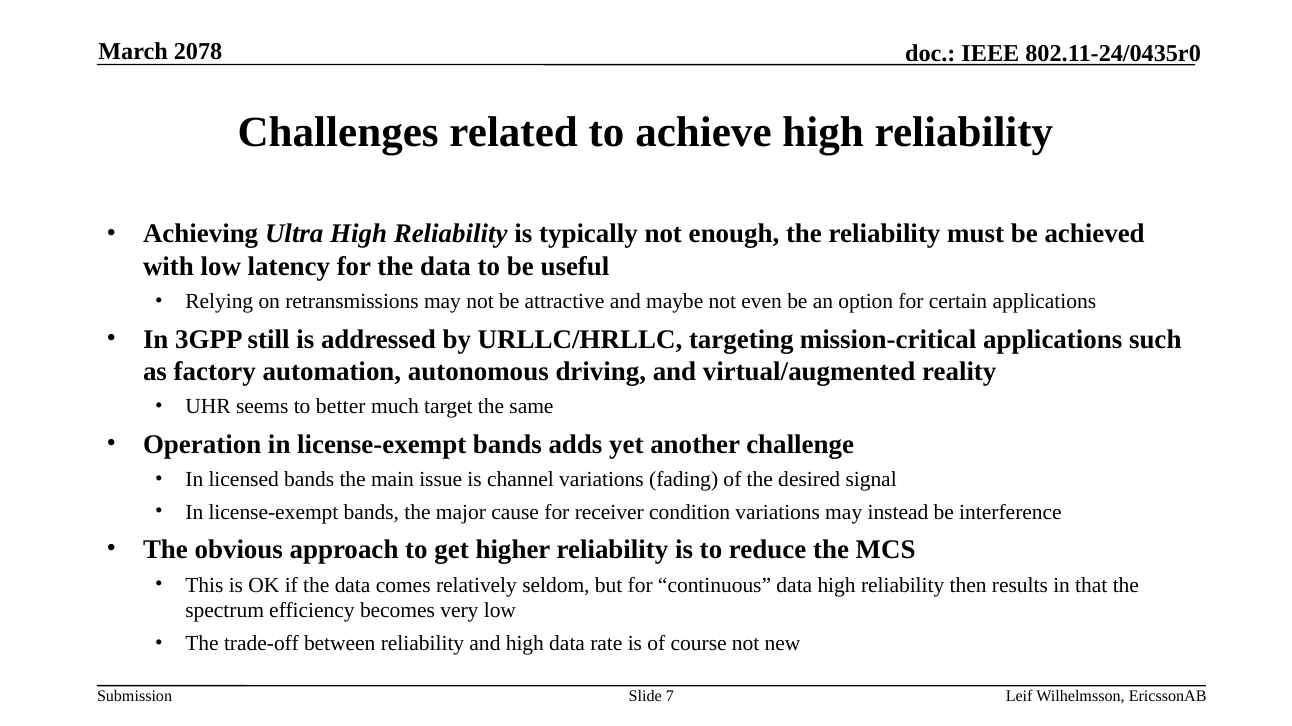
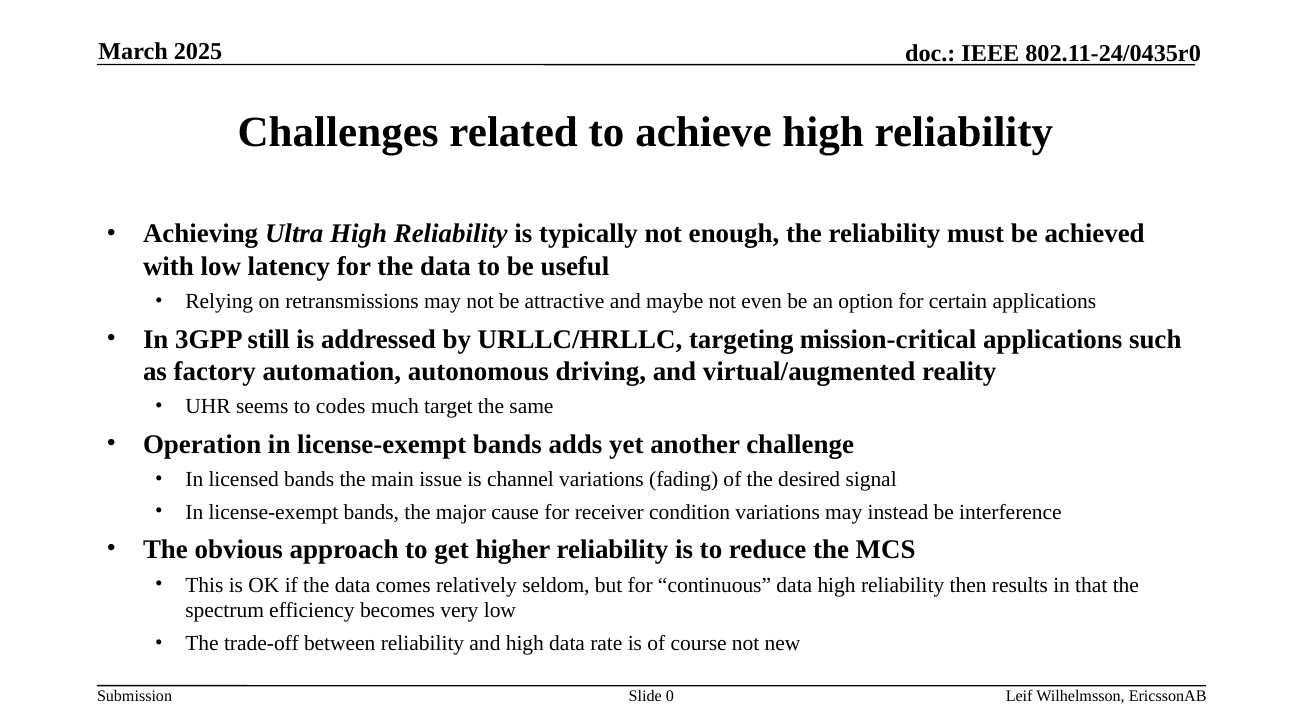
2078: 2078 -> 2025
better: better -> codes
7: 7 -> 0
